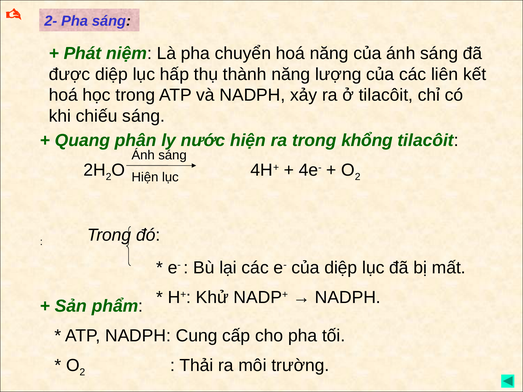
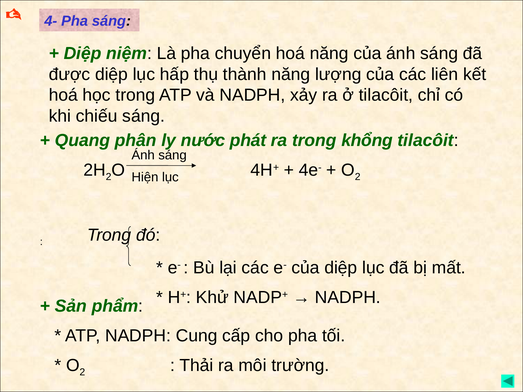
2-: 2- -> 4-
Phát at (83, 53): Phát -> Diệp
nước hiện: hiện -> phát
